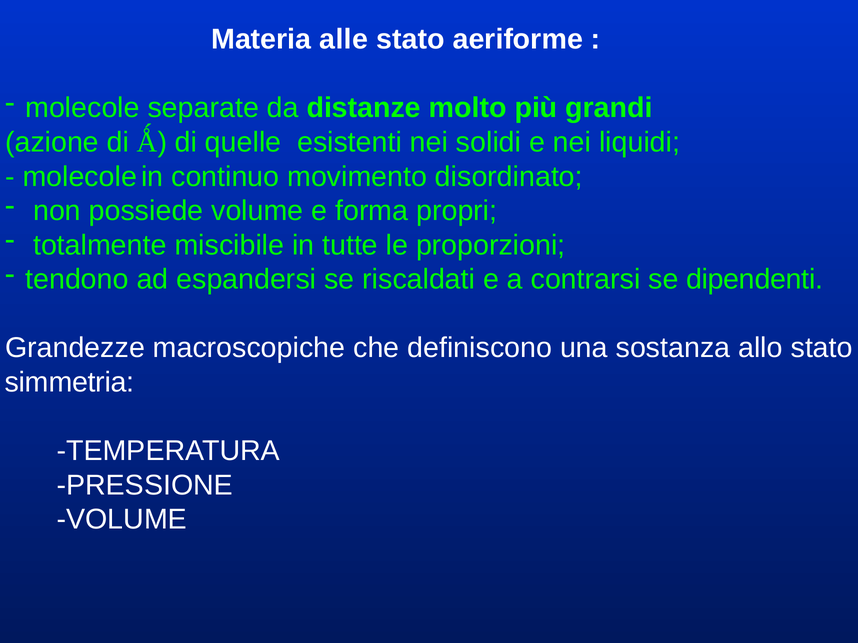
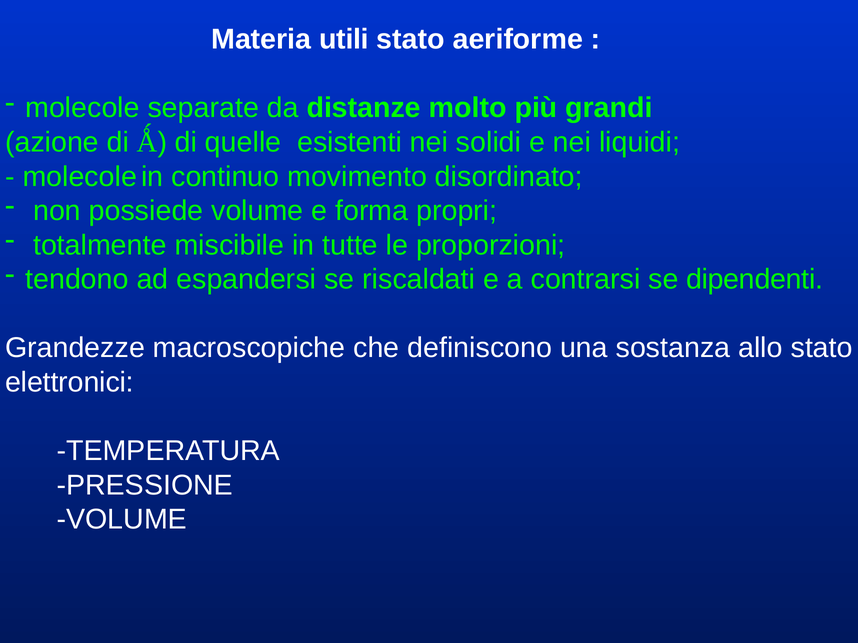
alle: alle -> utili
simmetria: simmetria -> elettronici
